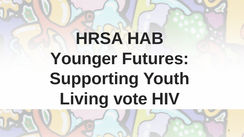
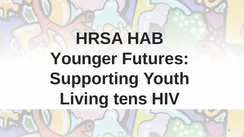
vote: vote -> tens
